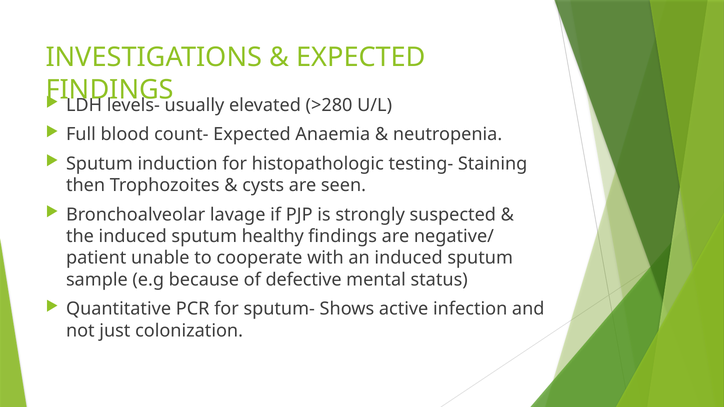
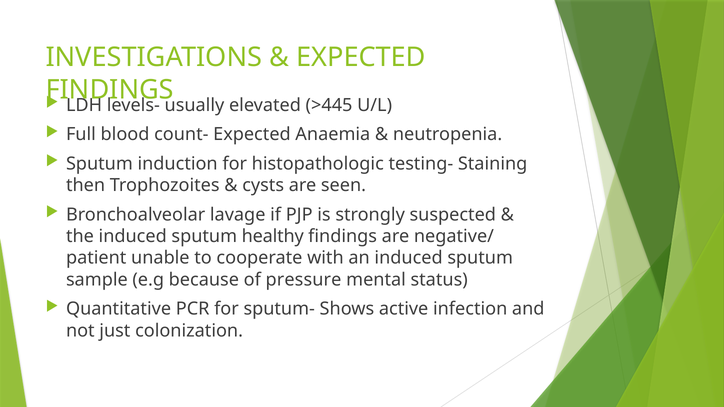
>280: >280 -> >445
defective: defective -> pressure
